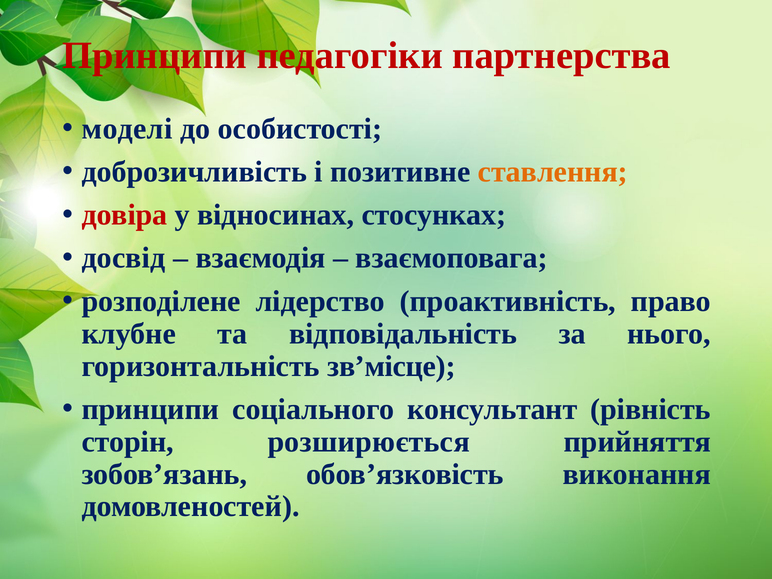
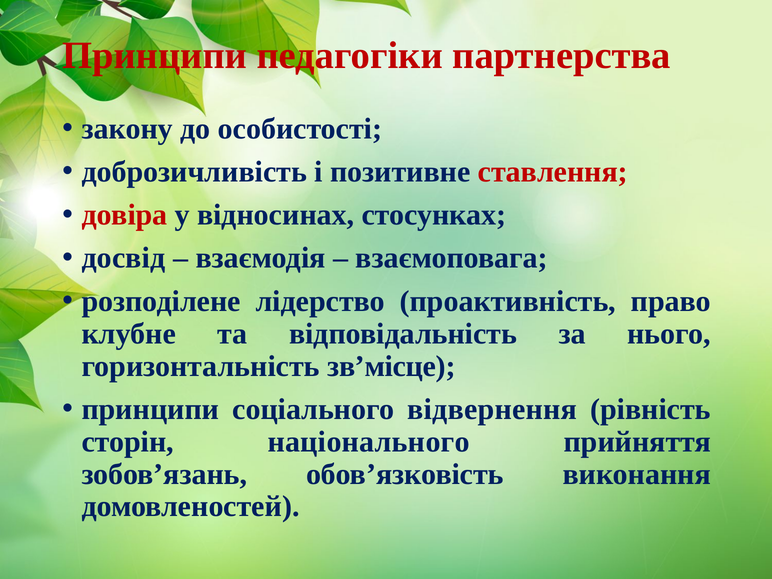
моделі: моделі -> закону
ставлення colour: orange -> red
консультант: консультант -> відвернення
розширюється: розширюється -> національного
